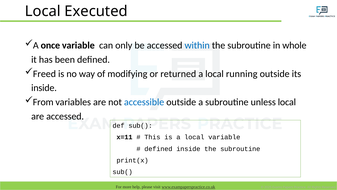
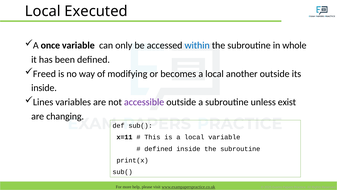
returned: returned -> becomes
running: running -> another
From: From -> Lines
accessible colour: blue -> purple
unless local: local -> exist
are accessed: accessed -> changing
